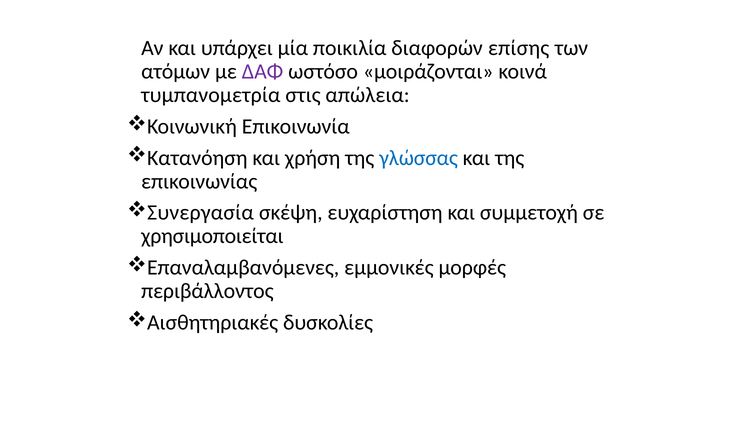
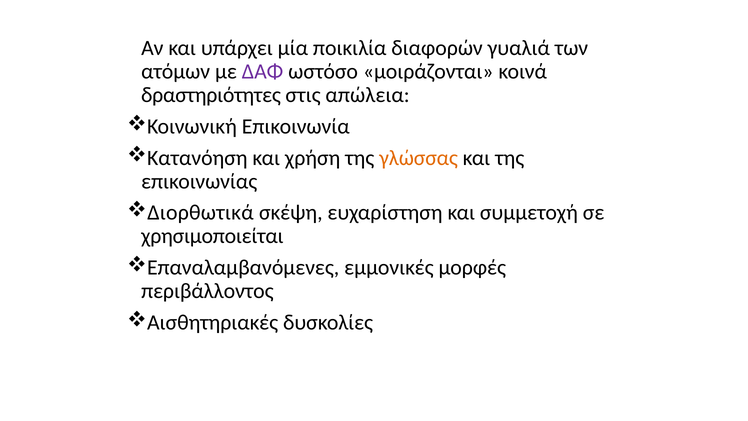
επίσης: επίσης -> γυαλιά
τυμπανομετρία: τυμπανομετρία -> δραστηριότητες
γλώσσας colour: blue -> orange
Συνεργασία: Συνεργασία -> Διορθωτικά
